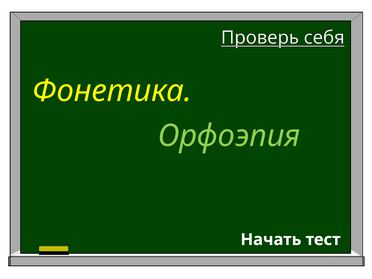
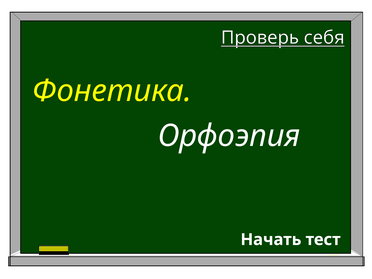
Орфоэпия colour: light green -> white
